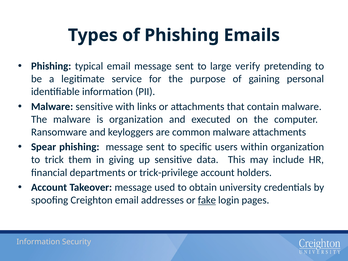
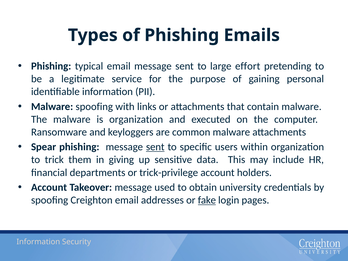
verify: verify -> effort
Malware sensitive: sensitive -> spoofing
sent at (155, 147) underline: none -> present
